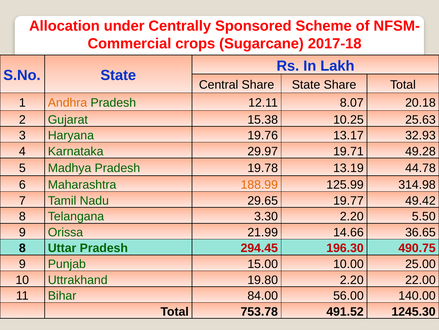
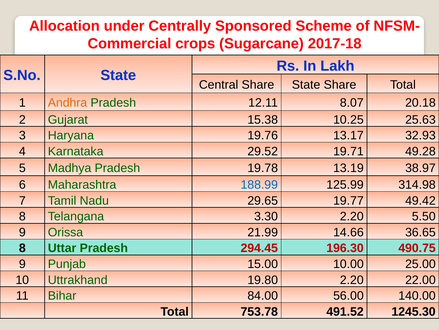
29.97: 29.97 -> 29.52
44.78: 44.78 -> 38.97
188.99 colour: orange -> blue
